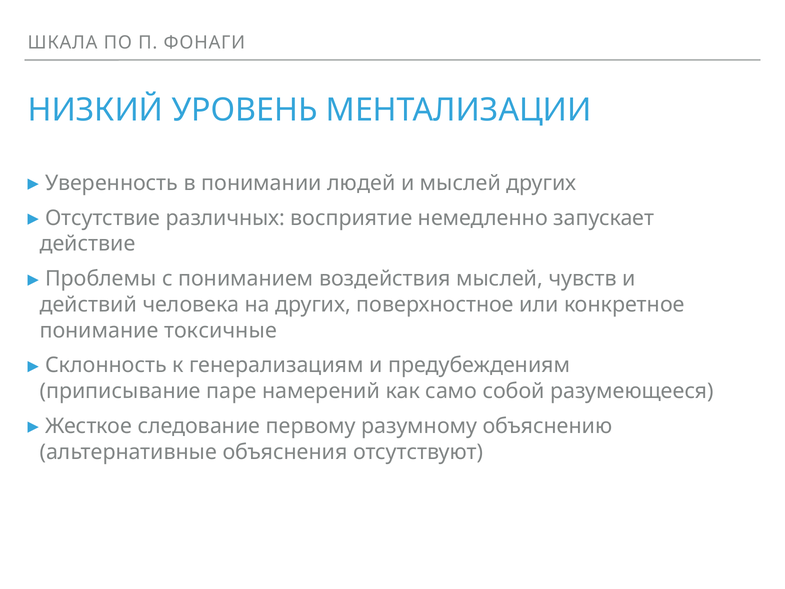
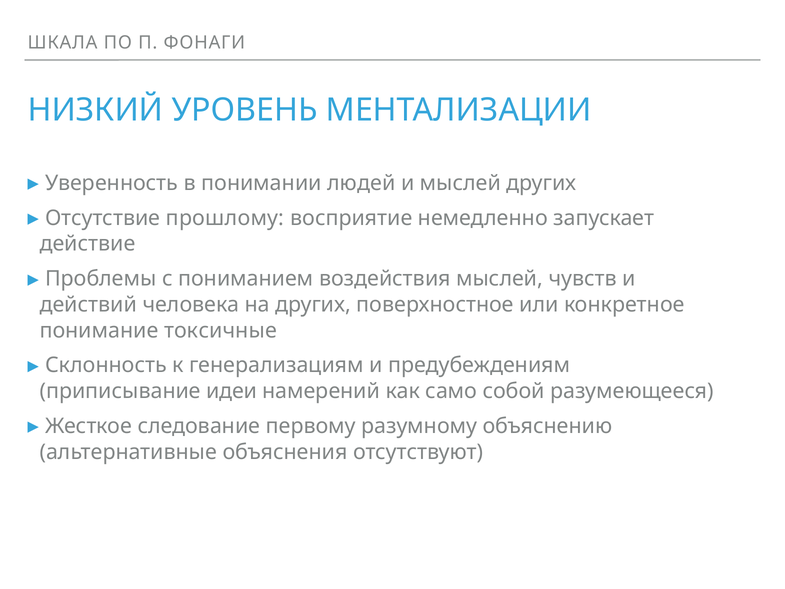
различных: различных -> прошлому
паре: паре -> идеи
